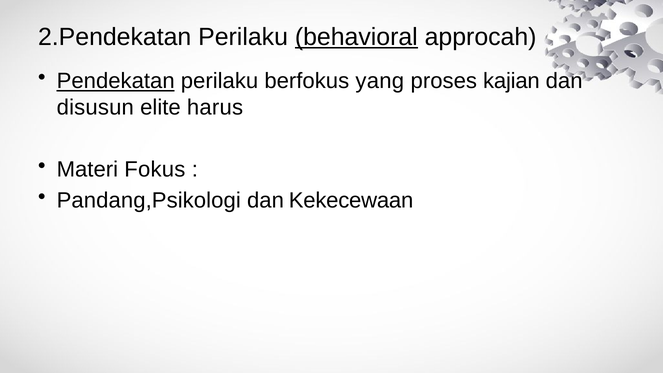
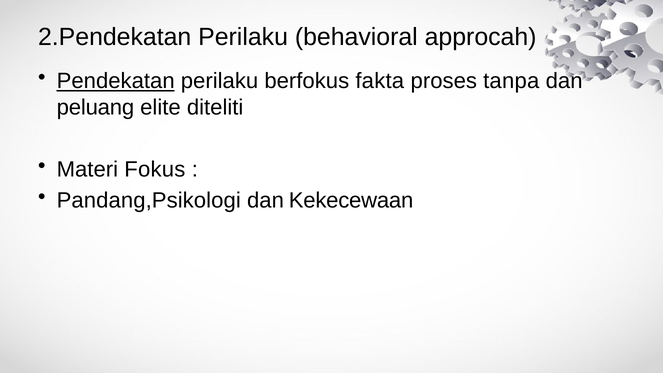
behavioral underline: present -> none
yang: yang -> fakta
kajian: kajian -> tanpa
disusun: disusun -> peluang
harus: harus -> diteliti
